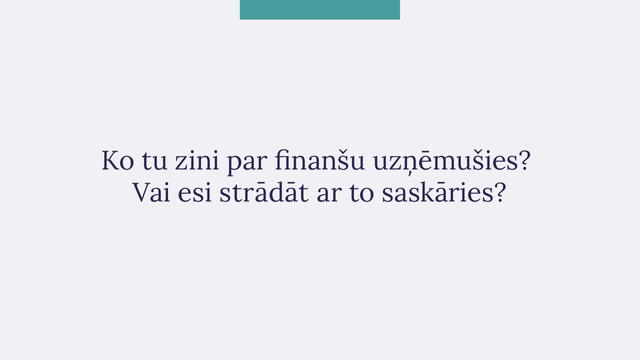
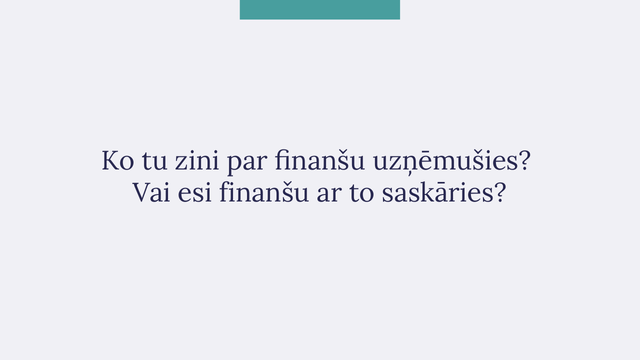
esi strādāt: strādāt -> finanšu
